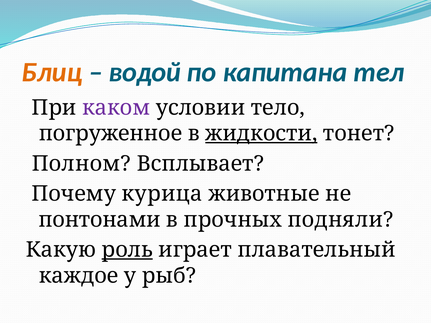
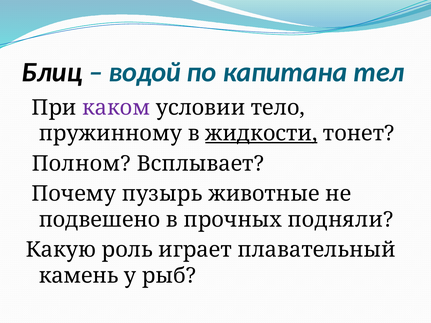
Блиц colour: orange -> black
погруженное: погруженное -> пружинному
курица: курица -> пузырь
понтонами: понтонами -> подвешено
роль underline: present -> none
каждое: каждое -> камень
